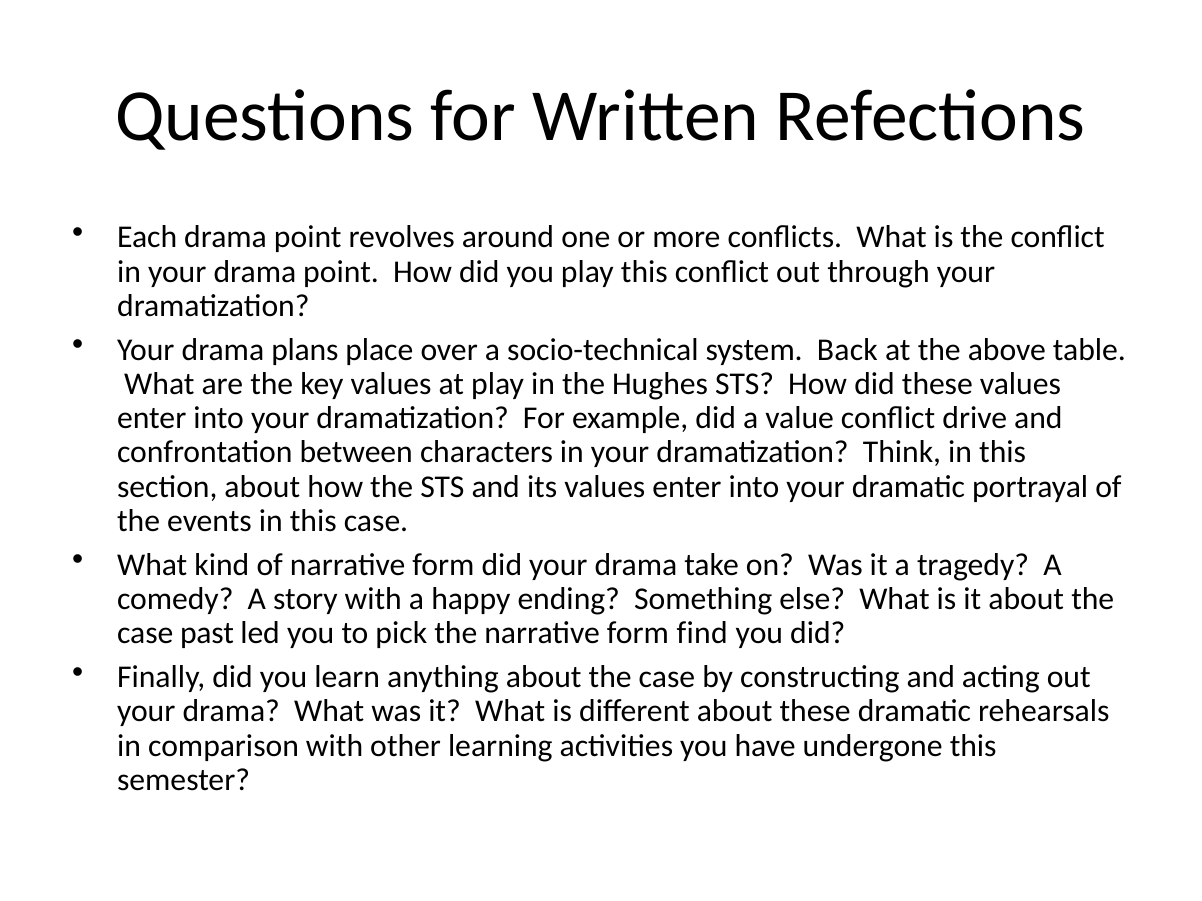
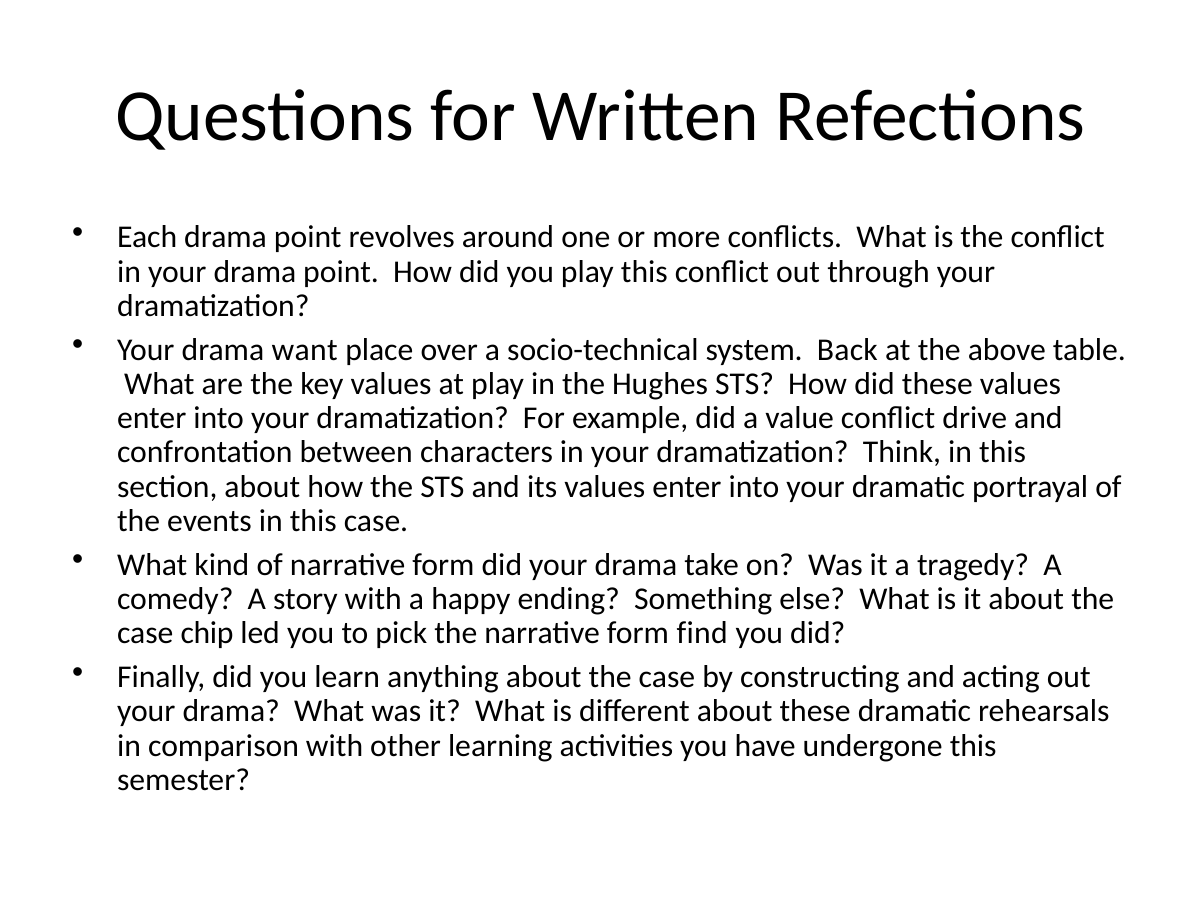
plans: plans -> want
past: past -> chip
